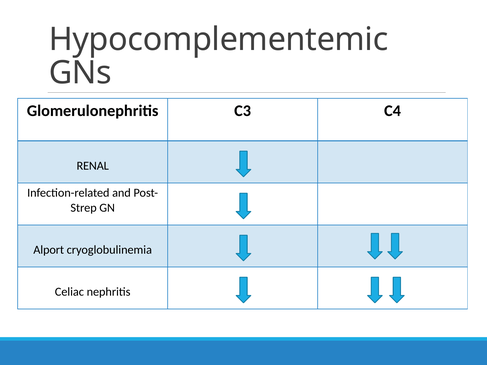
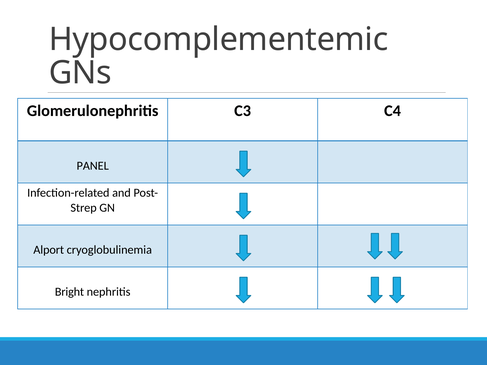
RENAL: RENAL -> PANEL
Celiac: Celiac -> Bright
